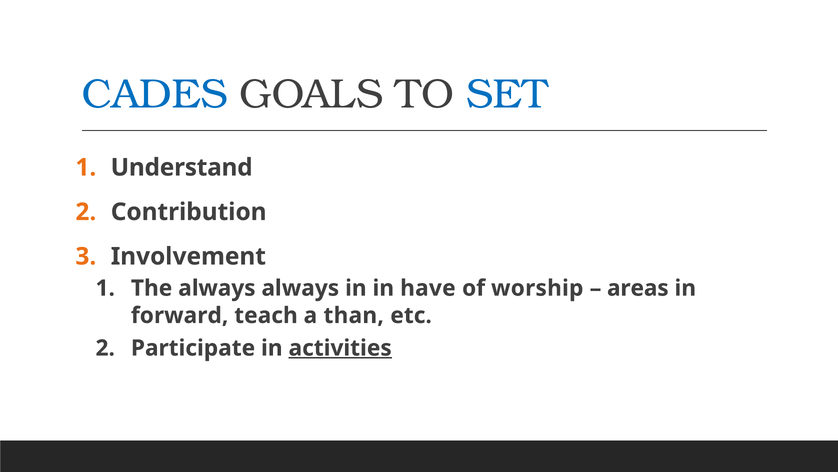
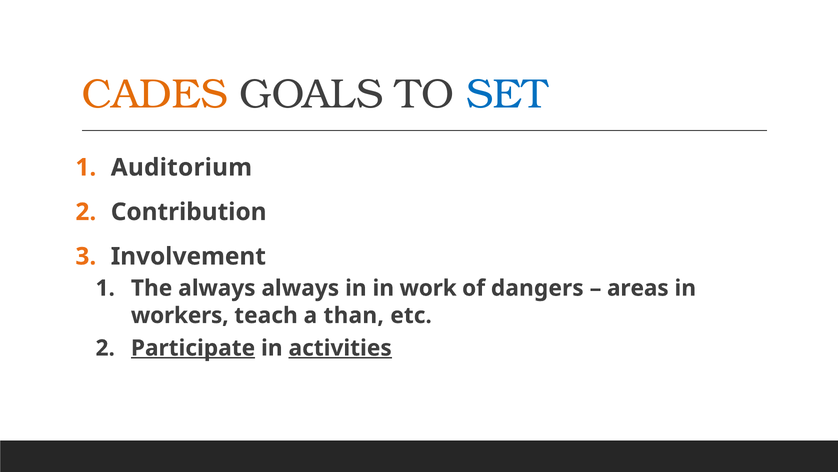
CADES colour: blue -> orange
Understand: Understand -> Auditorium
have: have -> work
worship: worship -> dangers
forward: forward -> workers
Participate underline: none -> present
